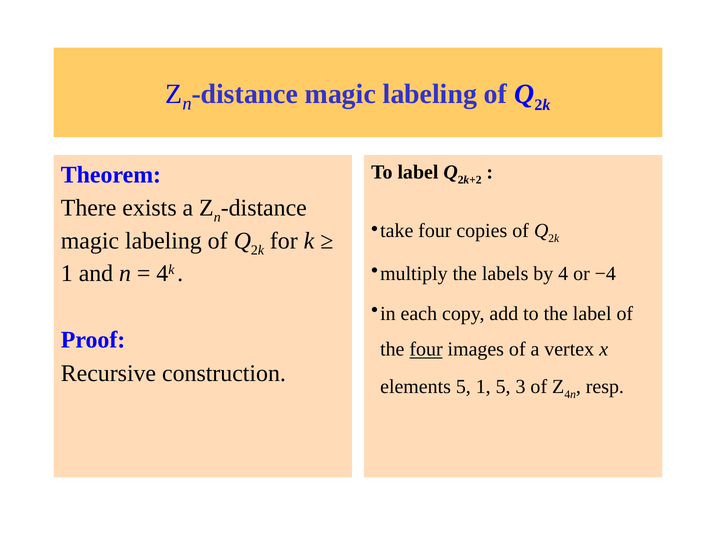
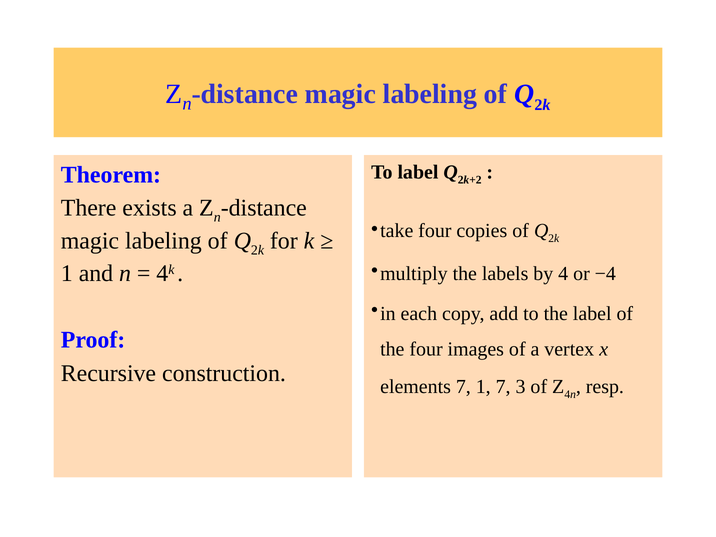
four at (426, 349) underline: present -> none
elements 5: 5 -> 7
1 5: 5 -> 7
